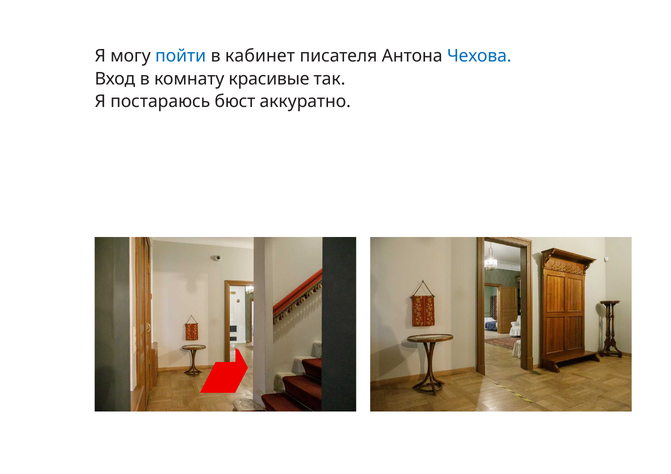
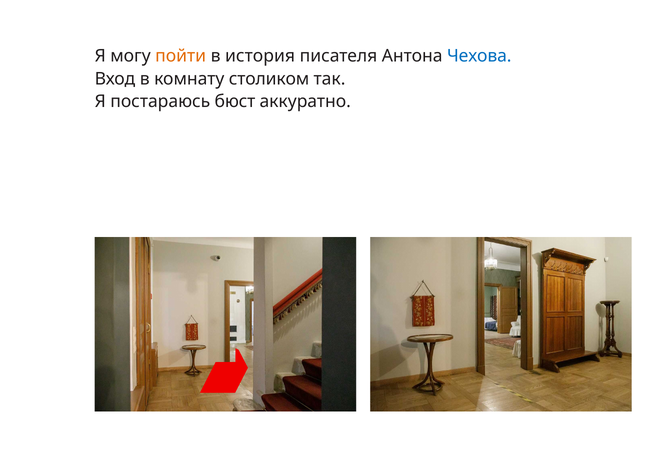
пойти colour: blue -> orange
кабинет: кабинет -> история
красивые: красивые -> столиком
